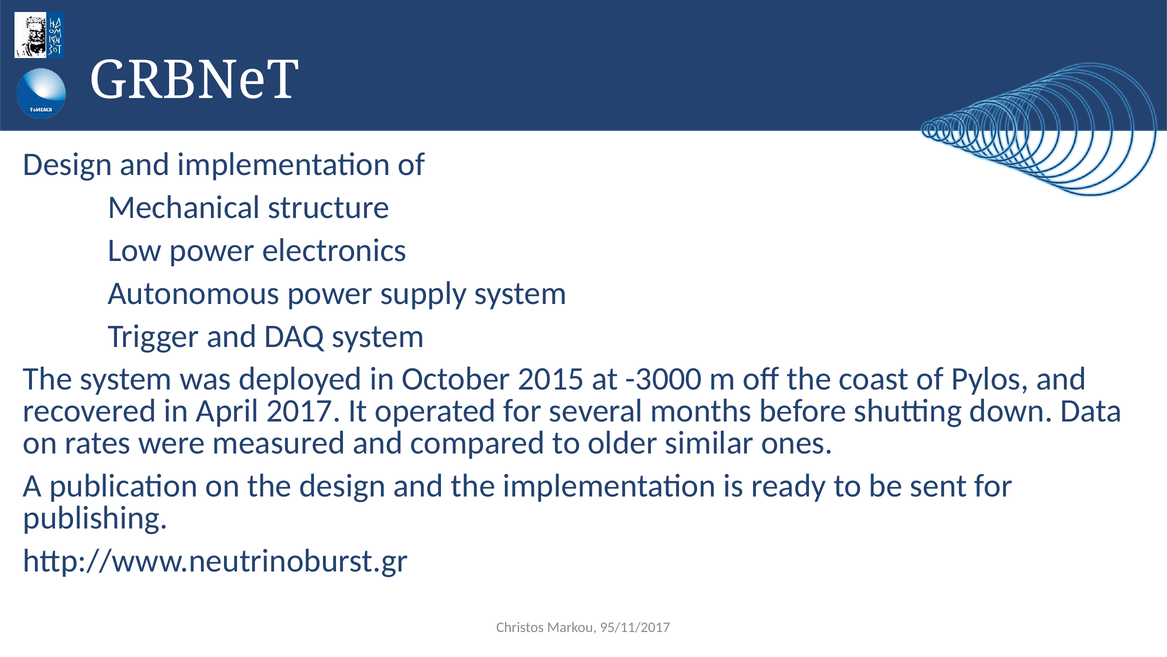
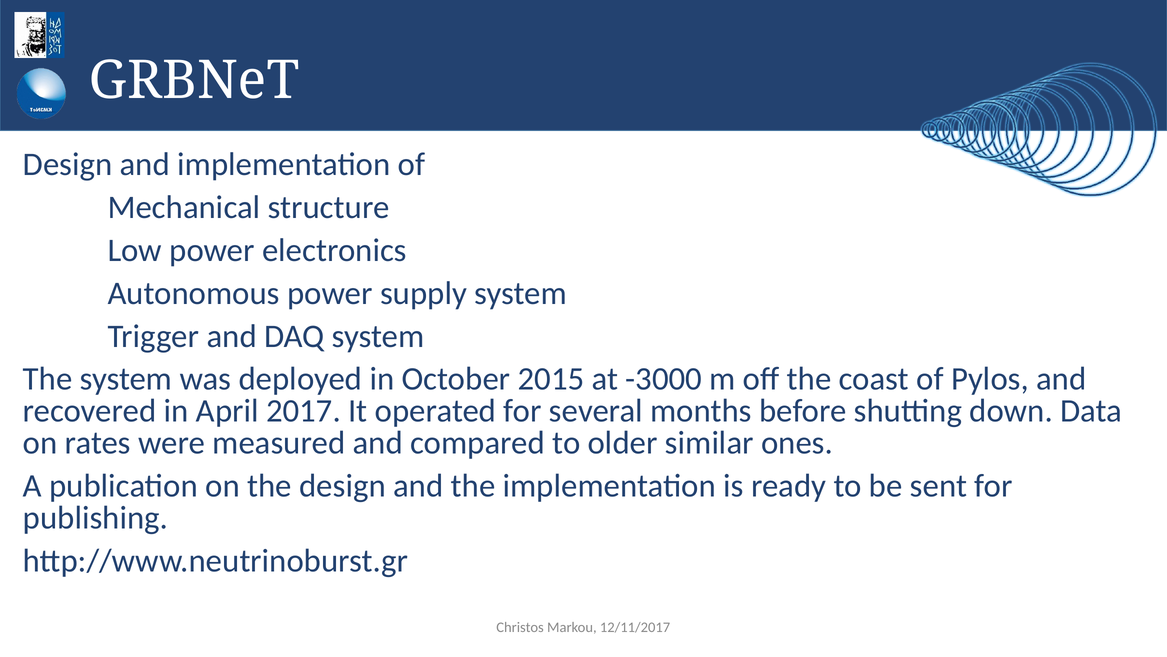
95/11/2017: 95/11/2017 -> 12/11/2017
